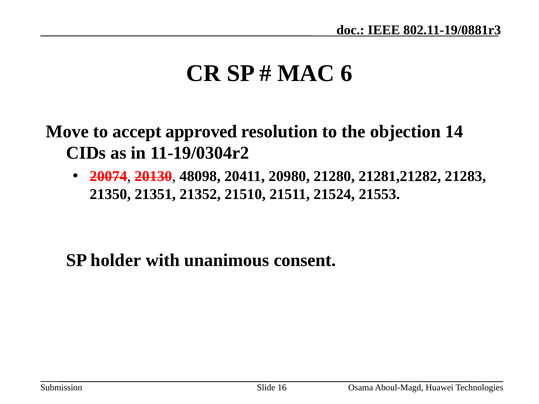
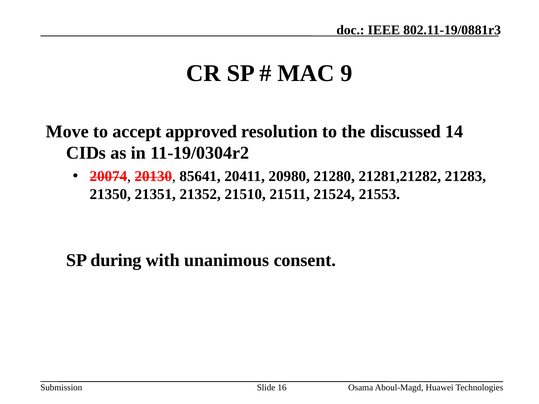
6: 6 -> 9
objection: objection -> discussed
48098: 48098 -> 85641
holder: holder -> during
